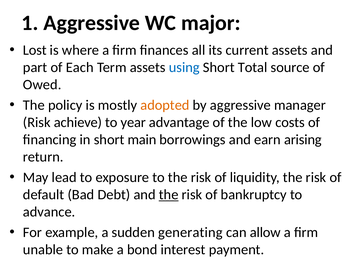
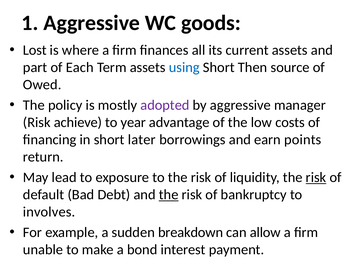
major: major -> goods
Total: Total -> Then
adopted colour: orange -> purple
main: main -> later
arising: arising -> points
risk at (316, 178) underline: none -> present
advance: advance -> involves
generating: generating -> breakdown
